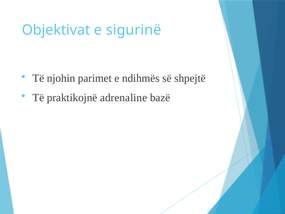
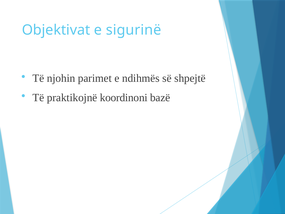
adrenaline: adrenaline -> koordinoni
